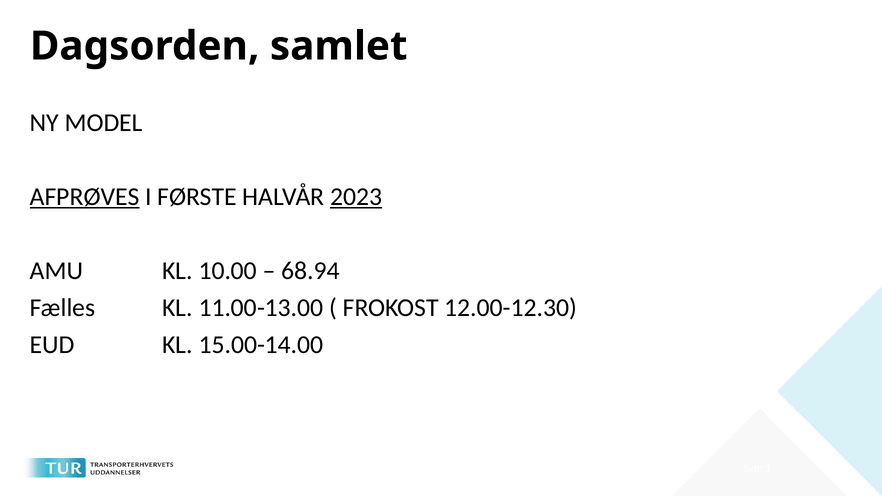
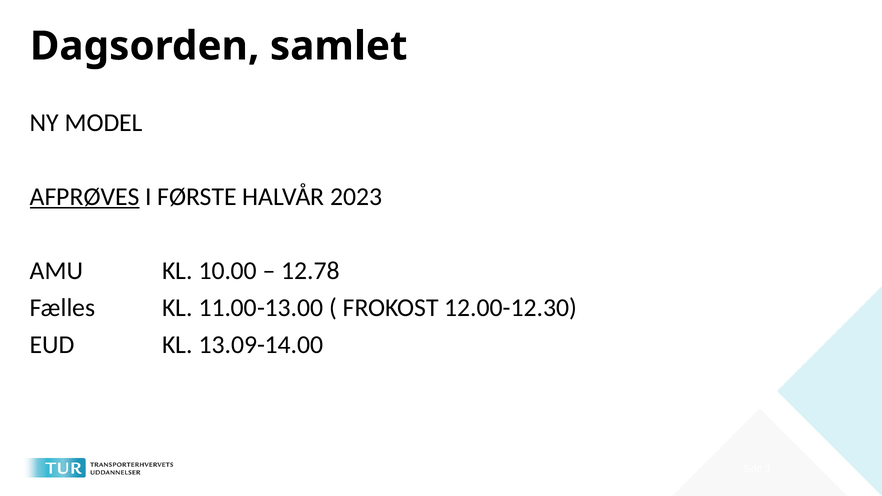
2023 underline: present -> none
68.94: 68.94 -> 12.78
15.00-14.00: 15.00-14.00 -> 13.09-14.00
